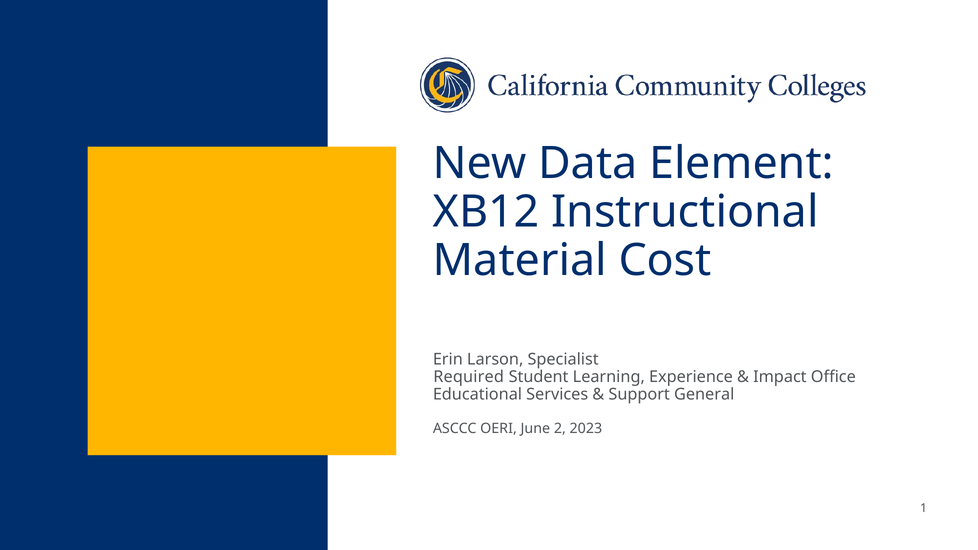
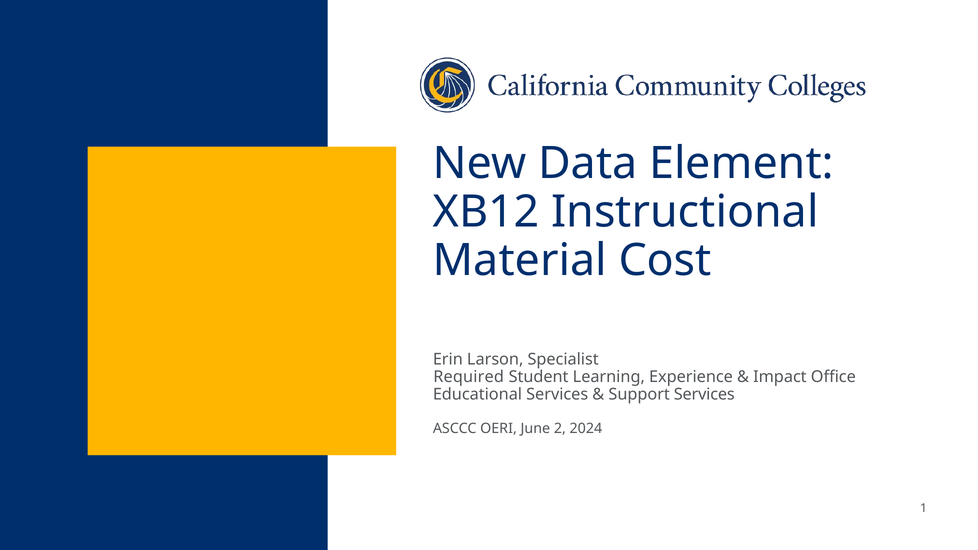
Support General: General -> Services
2023: 2023 -> 2024
